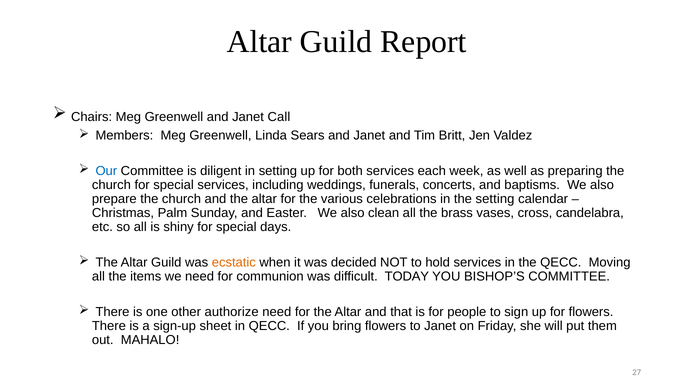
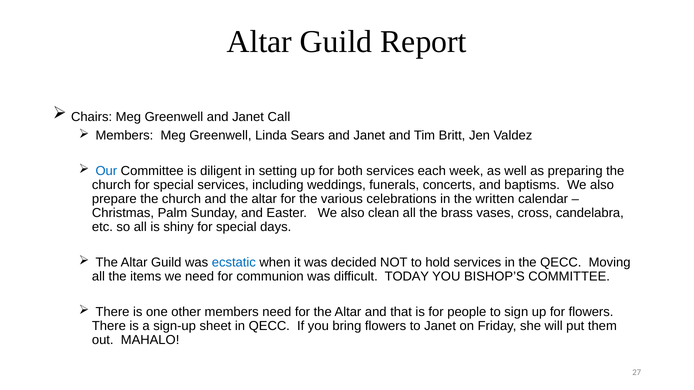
the setting: setting -> written
ecstatic colour: orange -> blue
other authorize: authorize -> members
